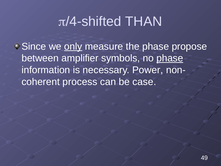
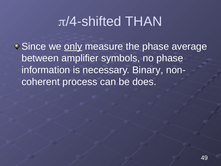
propose: propose -> average
phase at (170, 58) underline: present -> none
Power: Power -> Binary
case: case -> does
